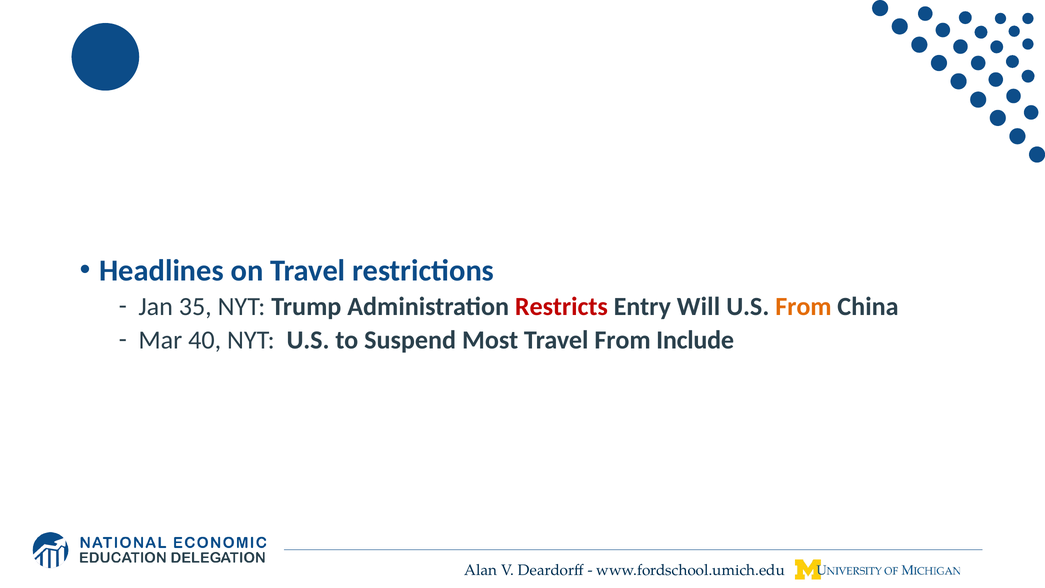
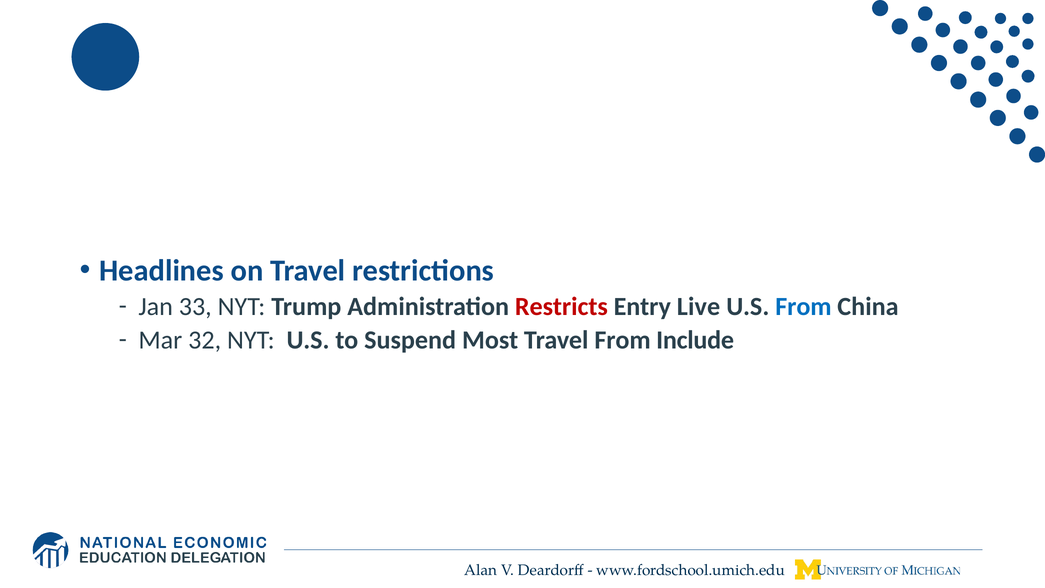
35: 35 -> 33
Will: Will -> Live
From at (803, 306) colour: orange -> blue
40: 40 -> 32
